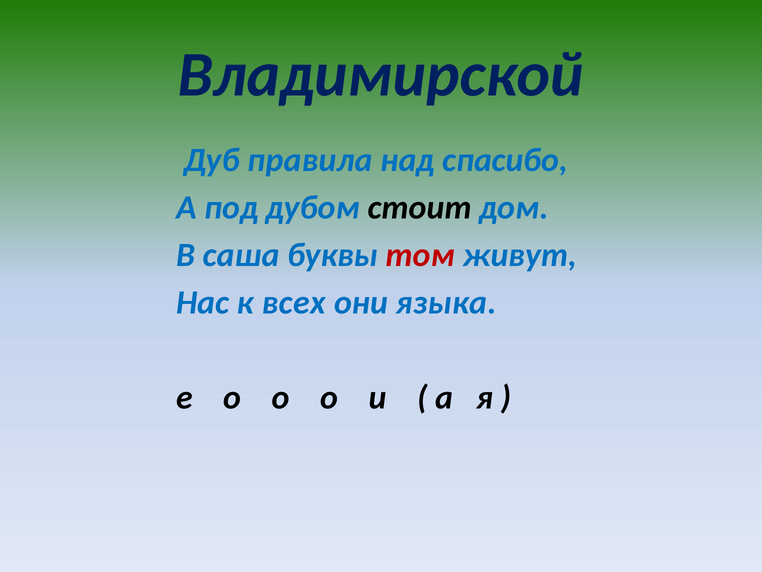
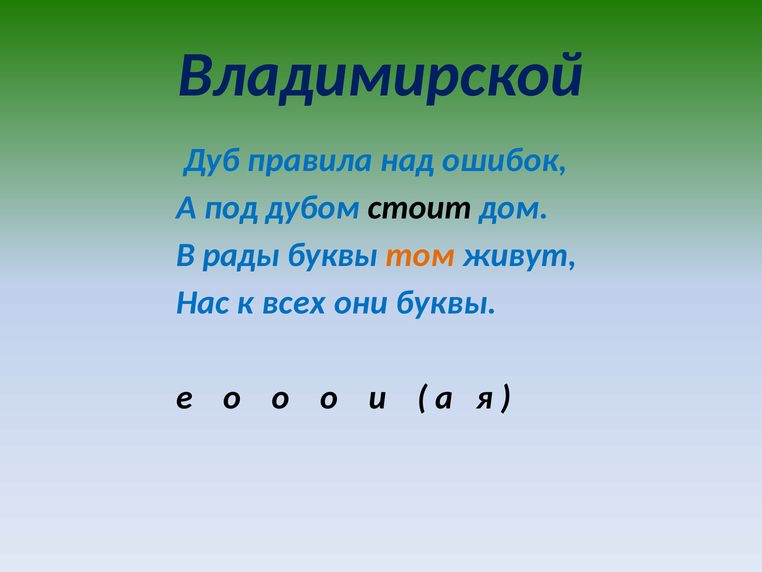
спасибо: спасибо -> ошибок
саша: саша -> рады
том colour: red -> orange
они языка: языка -> буквы
